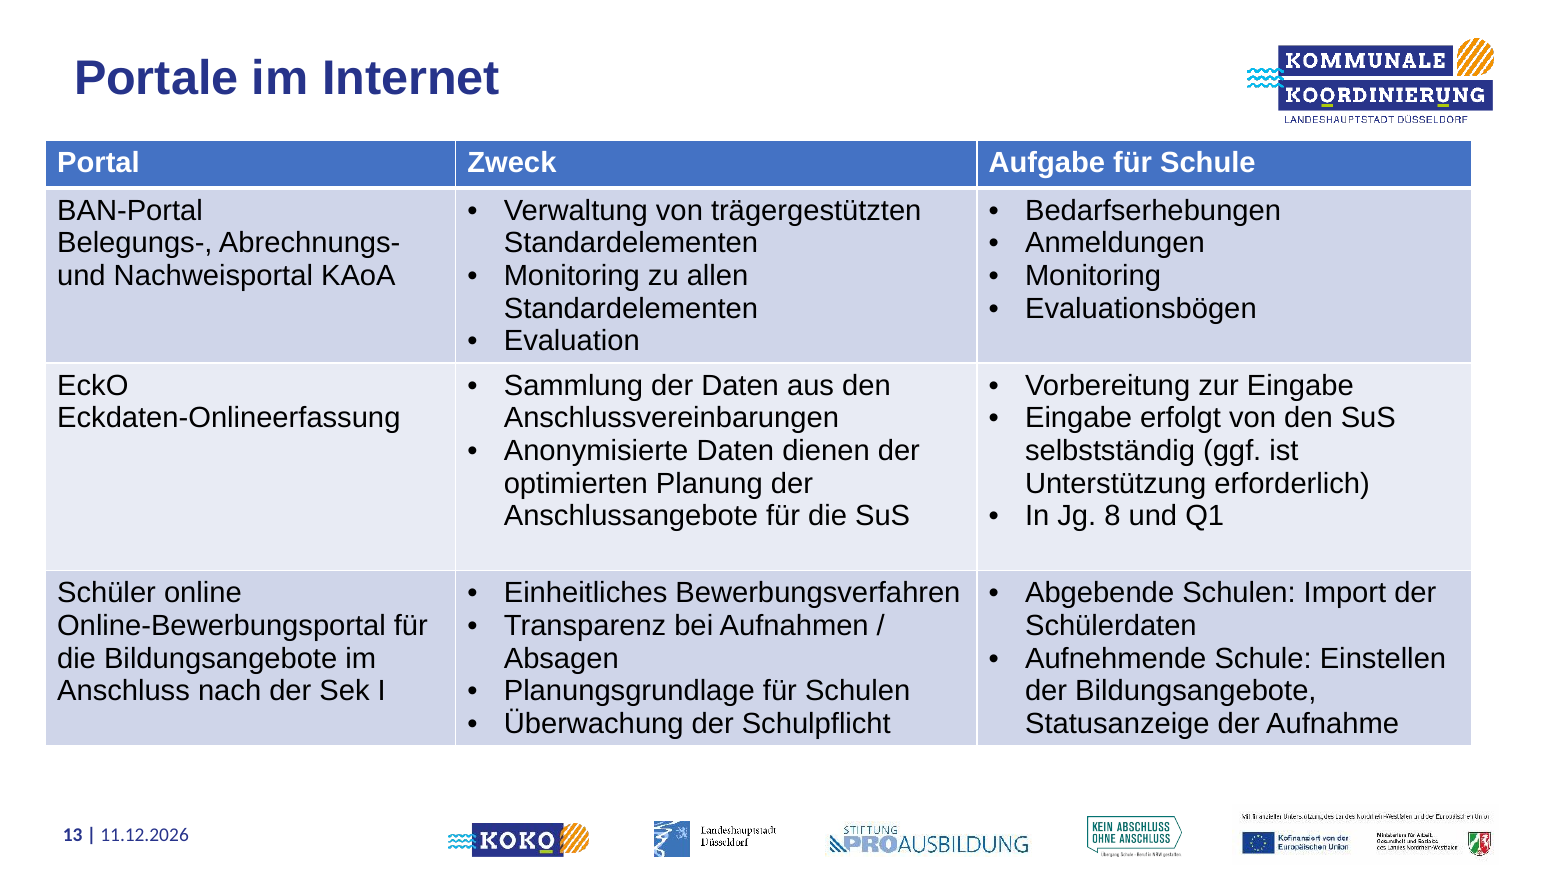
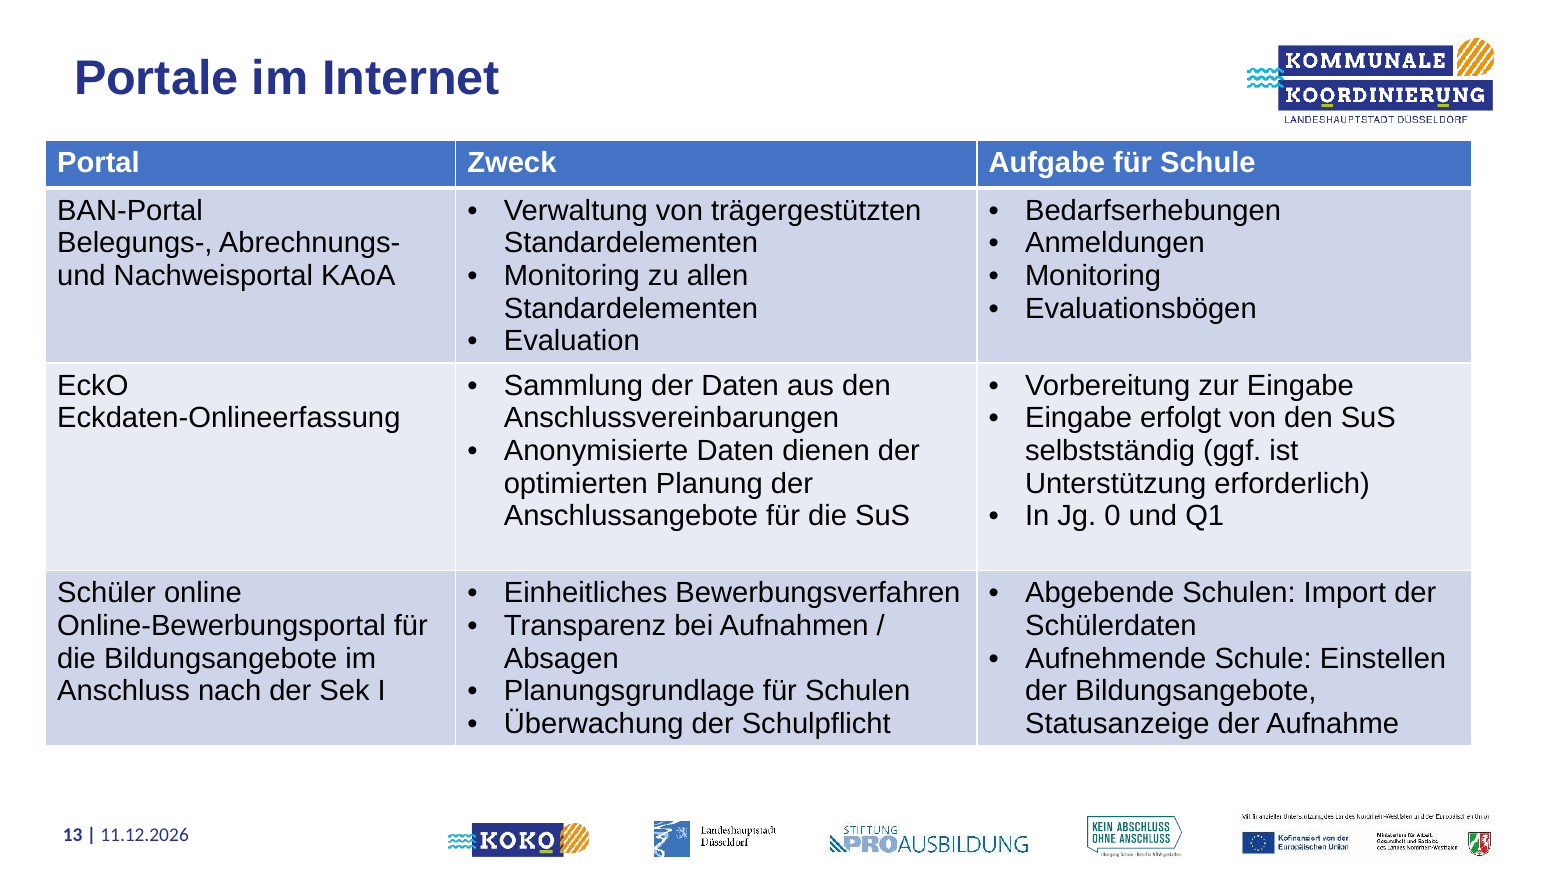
8: 8 -> 0
